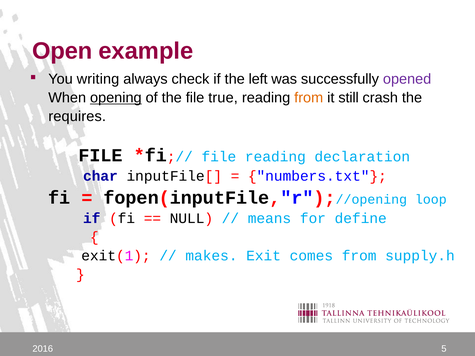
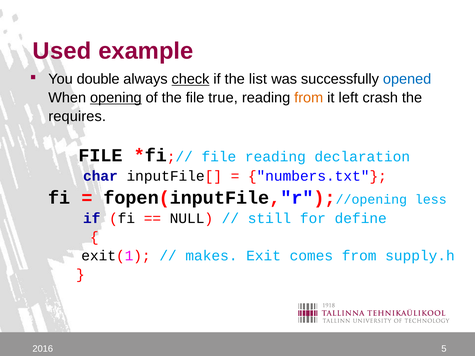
Open: Open -> Used
writing: writing -> double
check underline: none -> present
left: left -> list
opened colour: purple -> blue
still: still -> left
loop: loop -> less
means: means -> still
